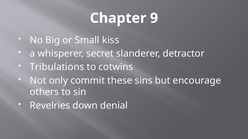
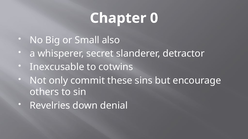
9: 9 -> 0
kiss: kiss -> also
Tribulations: Tribulations -> Inexcusable
